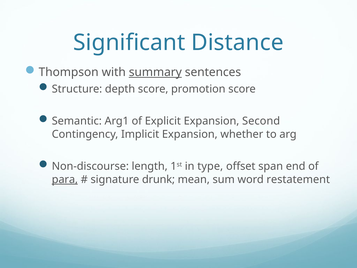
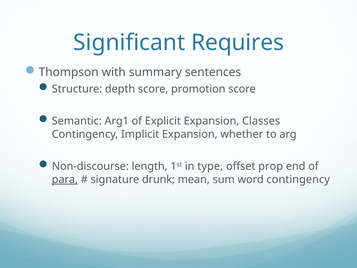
Distance: Distance -> Requires
summary underline: present -> none
Second: Second -> Classes
span: span -> prop
word restatement: restatement -> contingency
